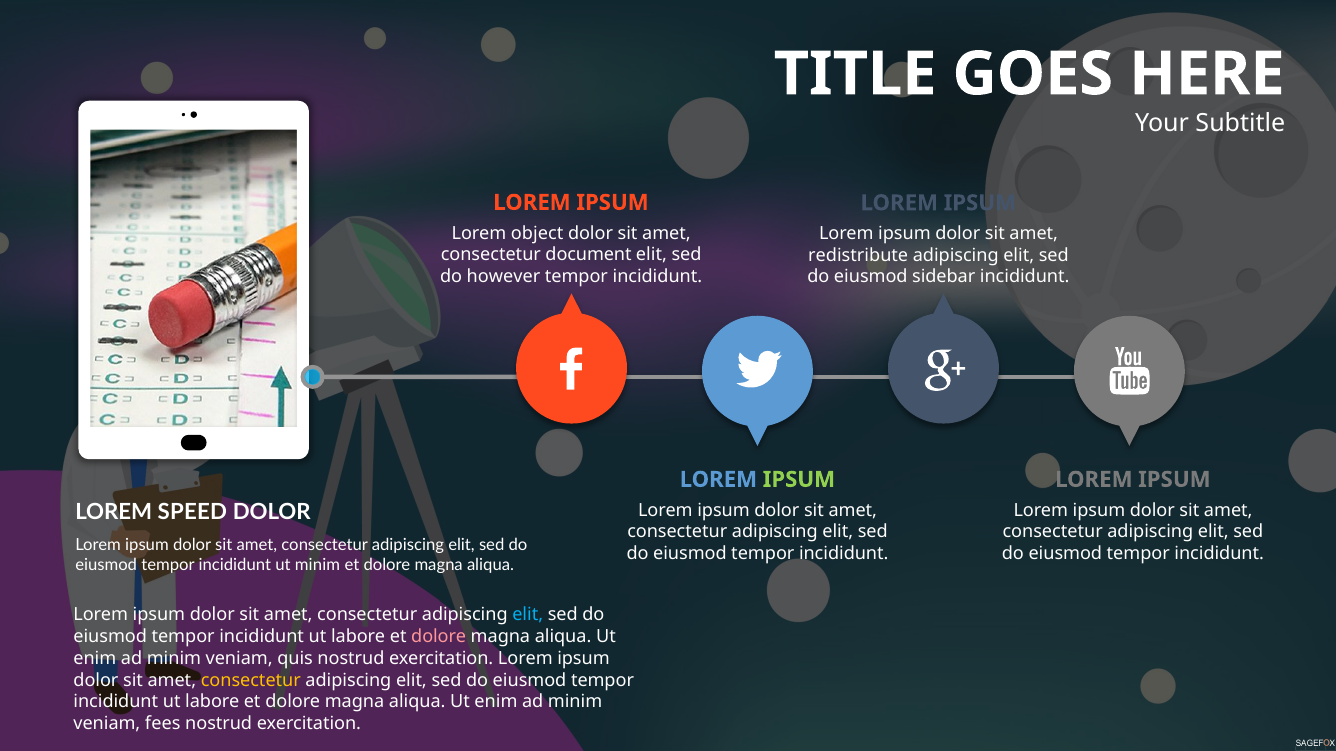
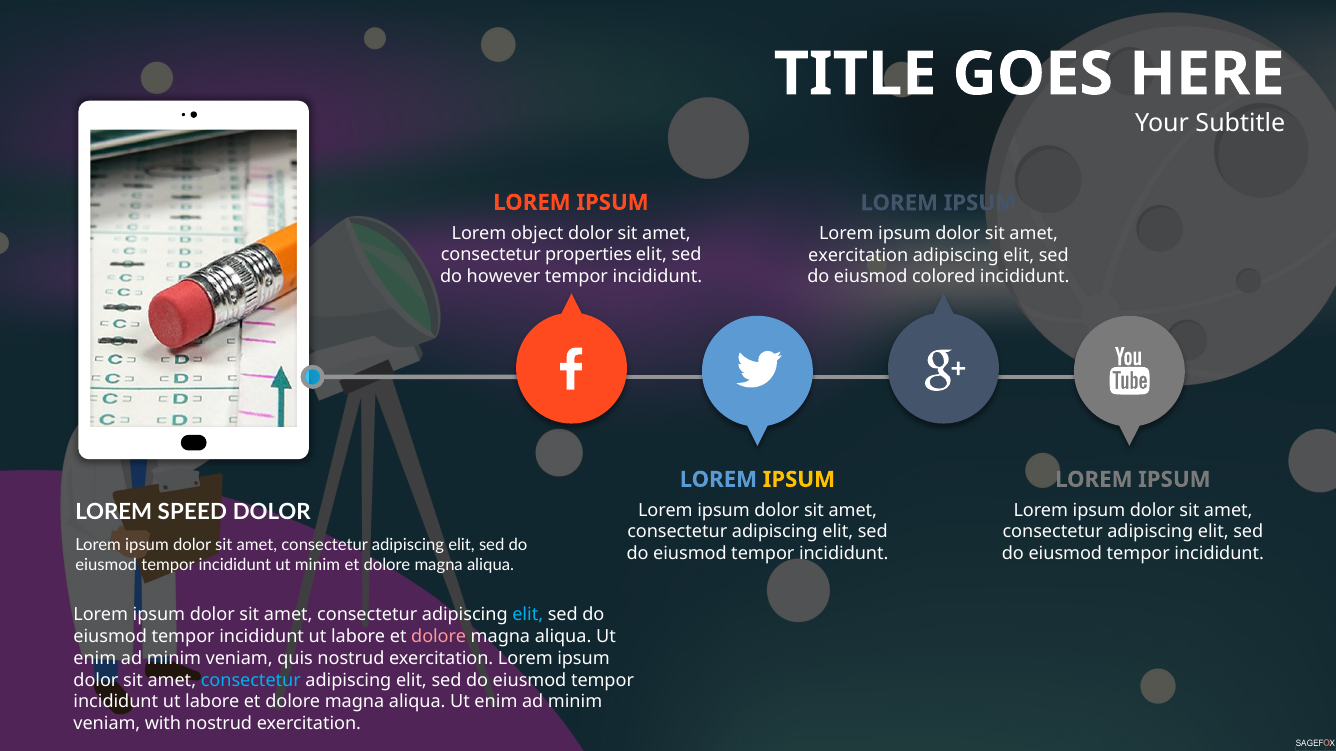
document: document -> properties
redistribute at (858, 255): redistribute -> exercitation
sidebar: sidebar -> colored
IPSUM at (799, 480) colour: light green -> yellow
consectetur at (251, 681) colour: yellow -> light blue
fees: fees -> with
